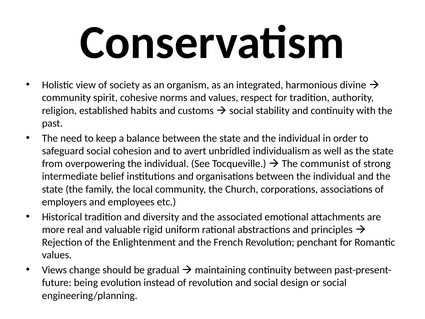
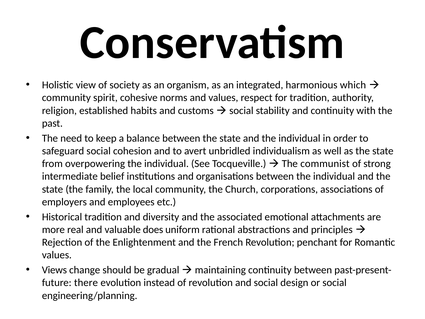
divine: divine -> which
rigid: rigid -> does
being: being -> there
